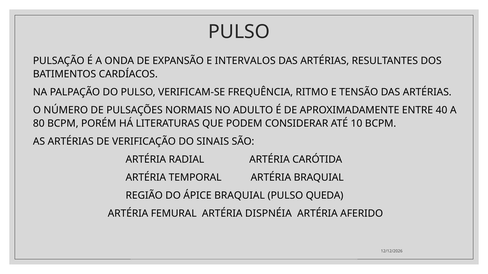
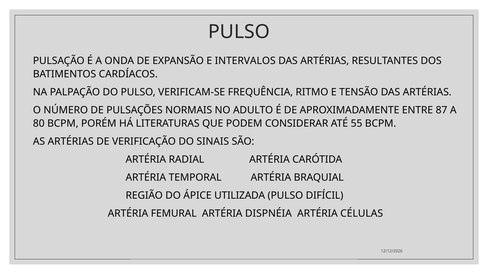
40: 40 -> 87
10: 10 -> 55
ÁPICE BRAQUIAL: BRAQUIAL -> UTILIZADA
QUEDA: QUEDA -> DIFÍCIL
AFERIDO: AFERIDO -> CÉLULAS
